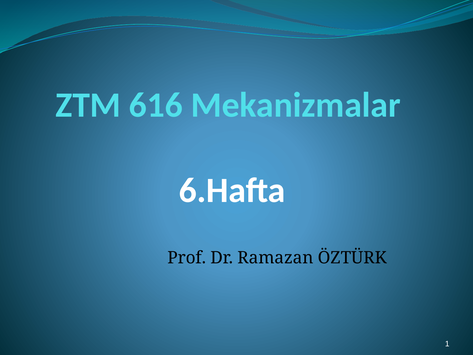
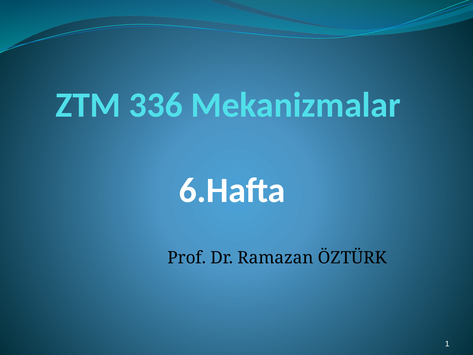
616: 616 -> 336
